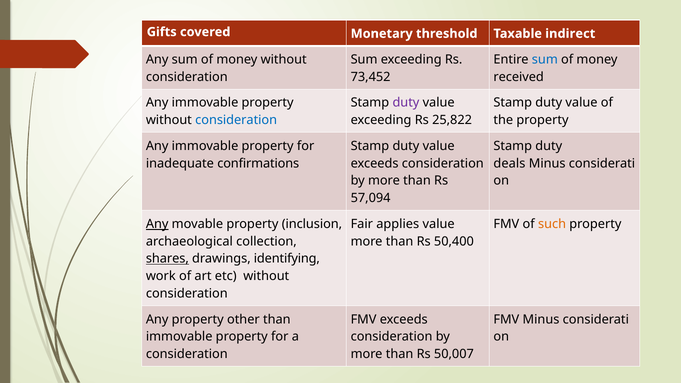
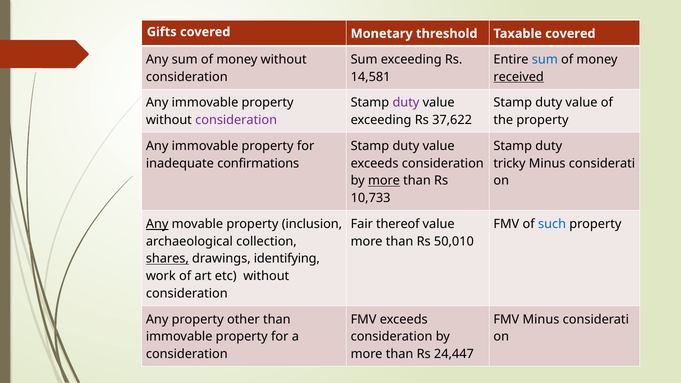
Taxable indirect: indirect -> covered
73,452: 73,452 -> 14,581
received underline: none -> present
consideration at (236, 120) colour: blue -> purple
25,822: 25,822 -> 37,622
deals: deals -> tricky
more at (384, 181) underline: none -> present
57,094: 57,094 -> 10,733
applies: applies -> thereof
such colour: orange -> blue
50,400: 50,400 -> 50,010
50,007: 50,007 -> 24,447
